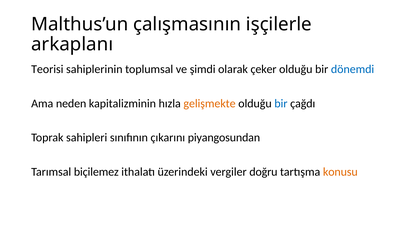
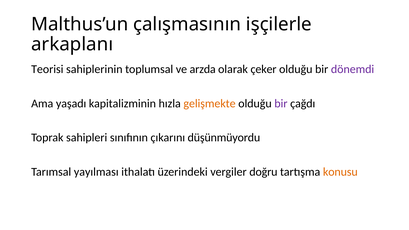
şimdi: şimdi -> arzda
dönemdi colour: blue -> purple
neden: neden -> yaşadı
bir at (281, 103) colour: blue -> purple
piyangosundan: piyangosundan -> düşünmüyordu
biçilemez: biçilemez -> yayılması
